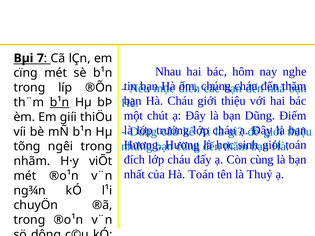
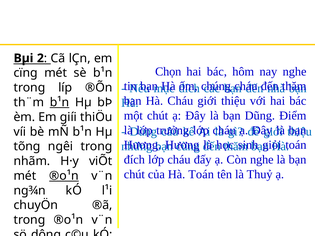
7: 7 -> 2
Nhau: Nhau -> Chọn
Còn cùng: cùng -> nghe
nhất at (134, 175): nhất -> chút
®o¹n at (64, 176) underline: none -> present
